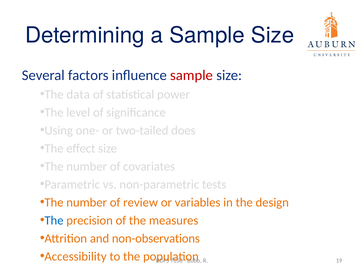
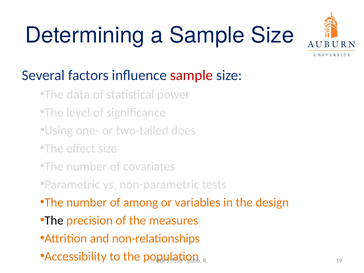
review: review -> among
The at (54, 220) colour: blue -> black
non-observations: non-observations -> non-relationships
